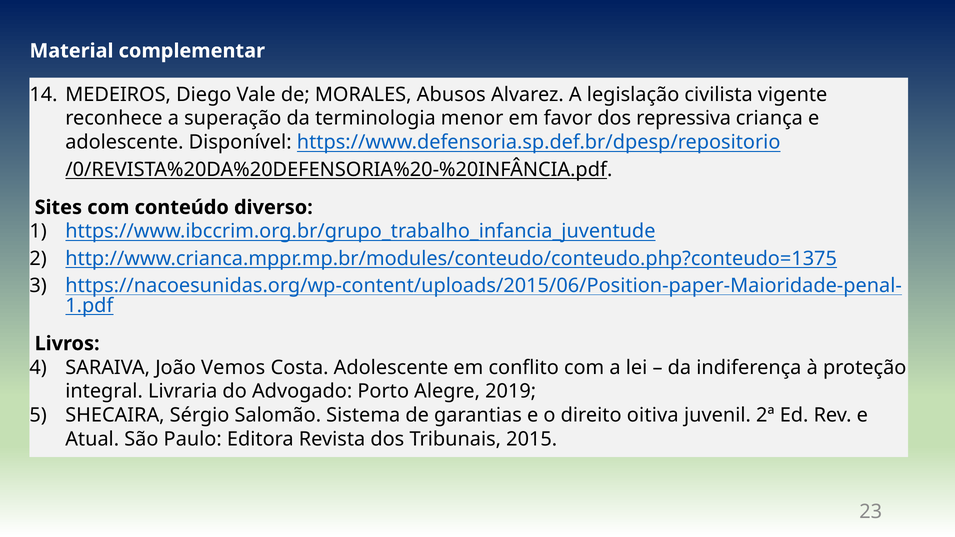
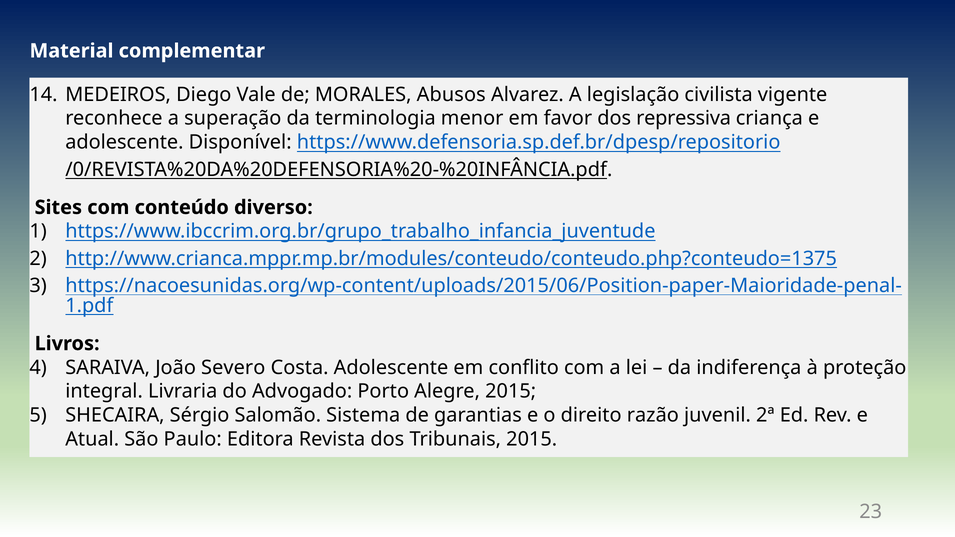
Vemos: Vemos -> Severo
Alegre 2019: 2019 -> 2015
oitiva: oitiva -> razão
